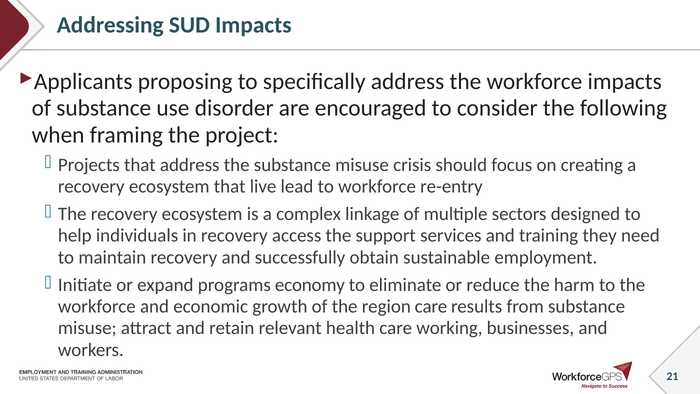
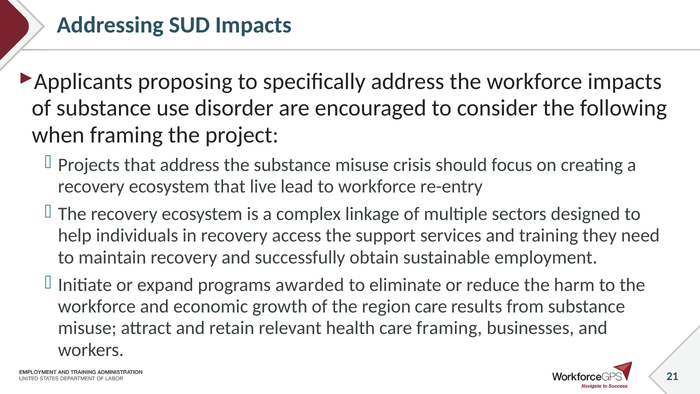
economy: economy -> awarded
care working: working -> framing
